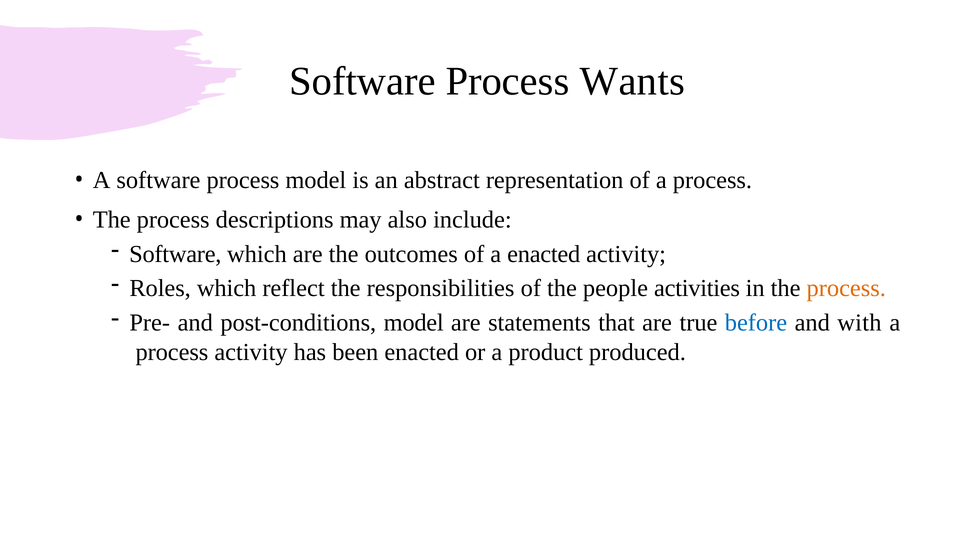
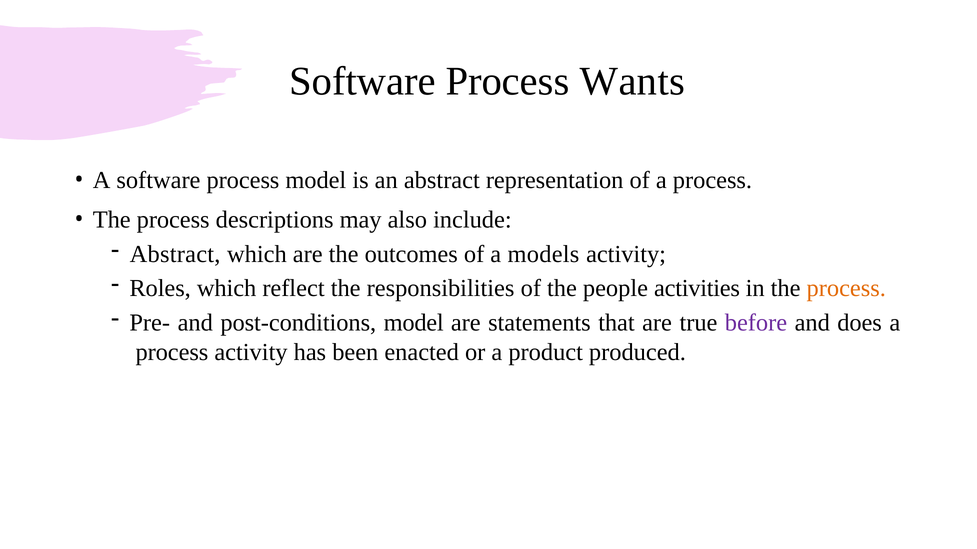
Software at (175, 254): Software -> Abstract
a enacted: enacted -> models
before colour: blue -> purple
with: with -> does
